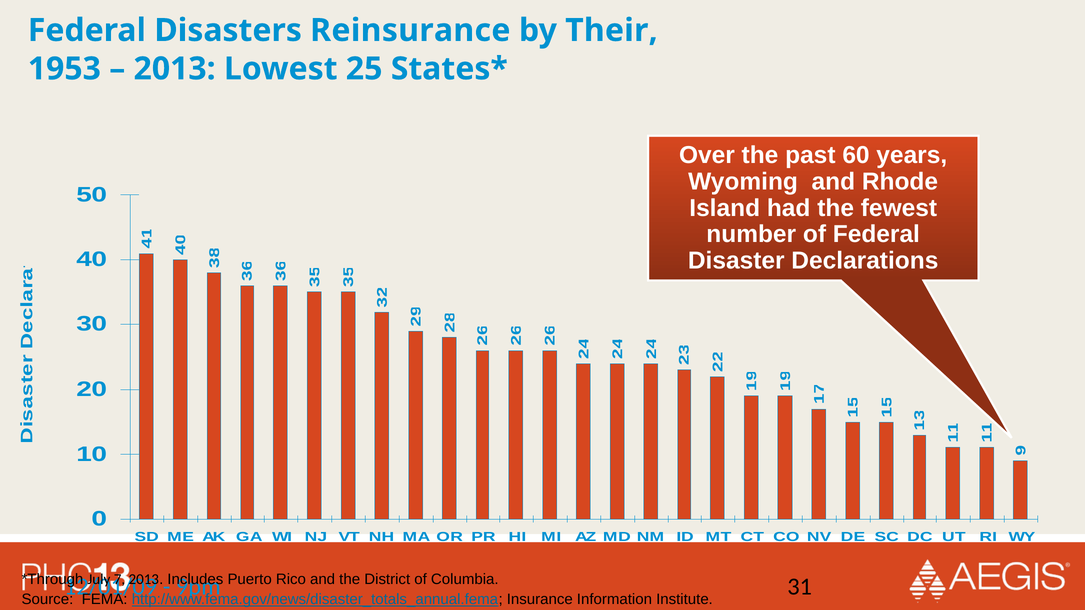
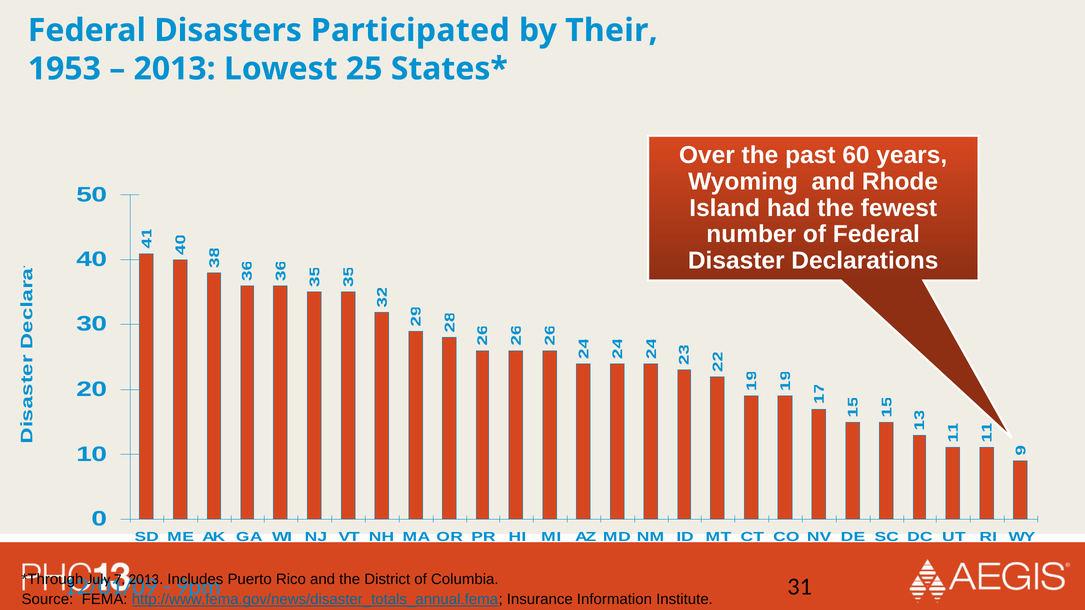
Reinsurance: Reinsurance -> Participated
